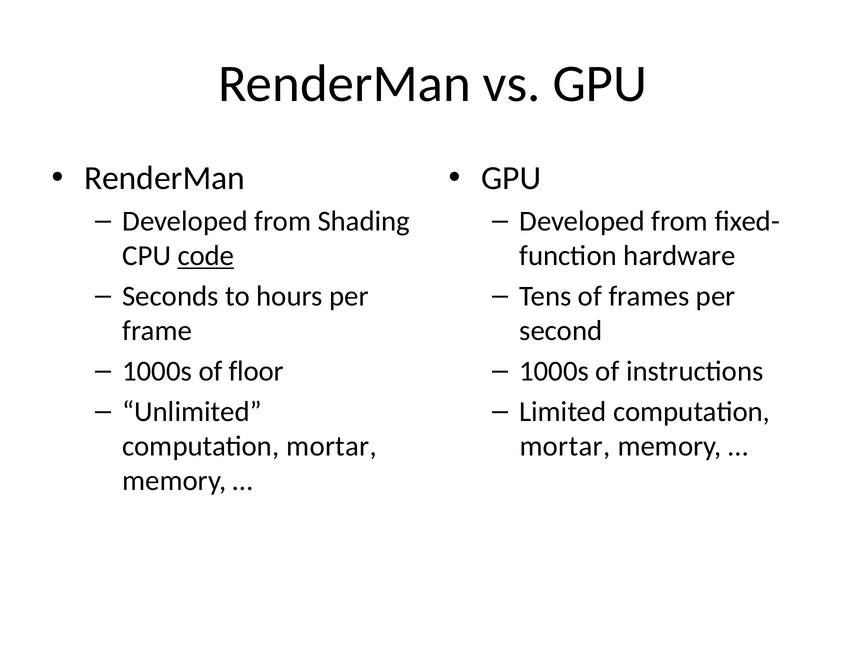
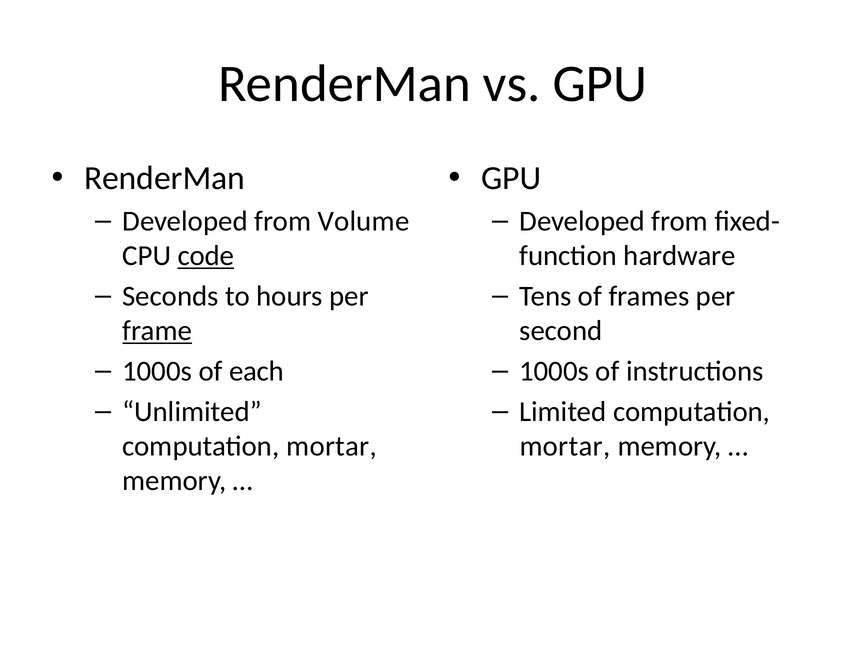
Shading: Shading -> Volume
frame underline: none -> present
floor: floor -> each
